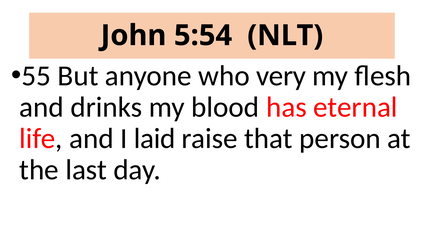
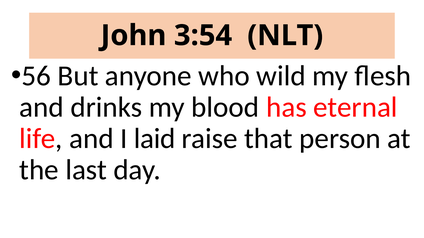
5:54: 5:54 -> 3:54
55: 55 -> 56
very: very -> wild
